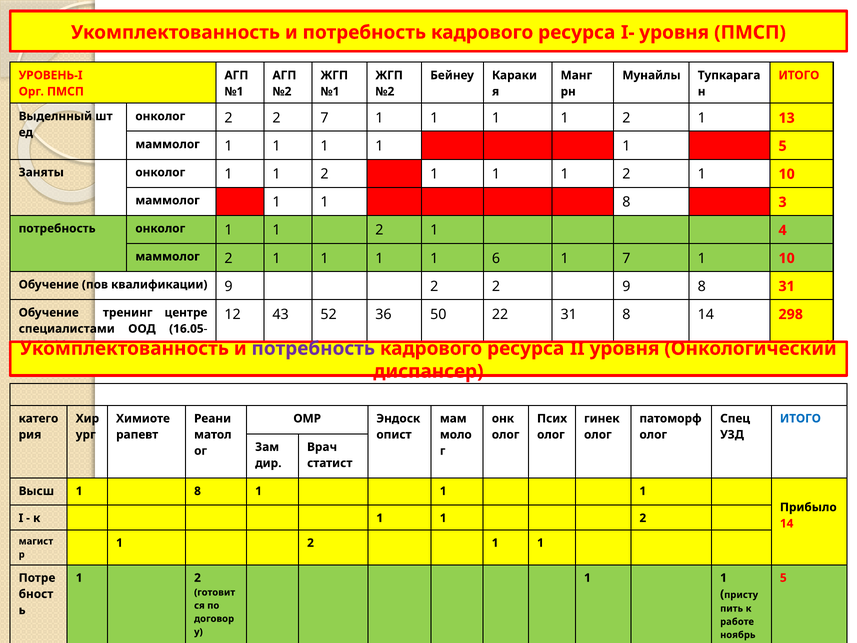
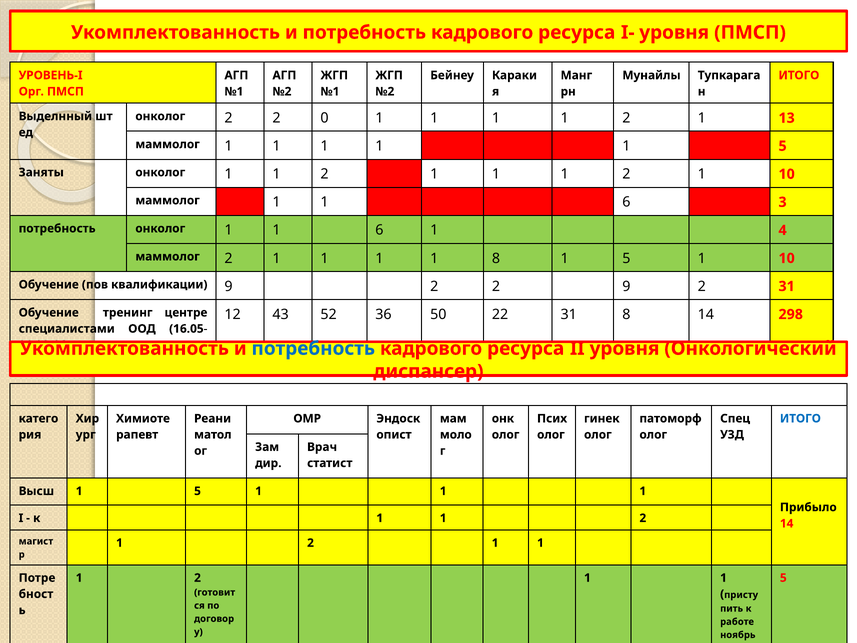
2 7: 7 -> 0
маммолог 1 1 8: 8 -> 6
2 at (379, 230): 2 -> 6
1 6: 6 -> 8
7 at (626, 258): 7 -> 5
2 9 8: 8 -> 2
потребность at (313, 348) colour: purple -> blue
Высш 1 8: 8 -> 5
